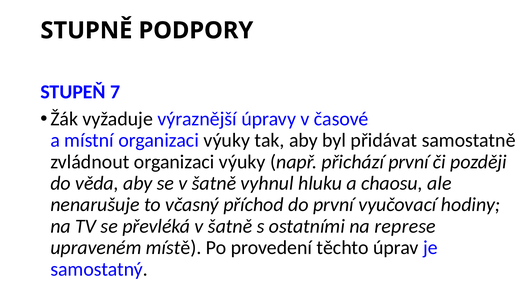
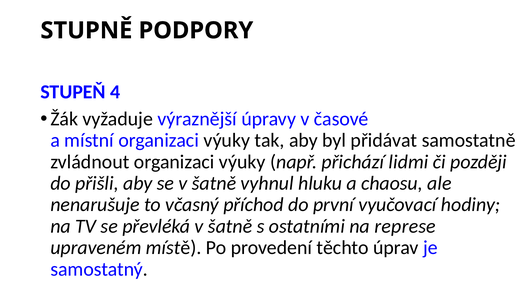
7: 7 -> 4
přichází první: první -> lidmi
věda: věda -> přišli
